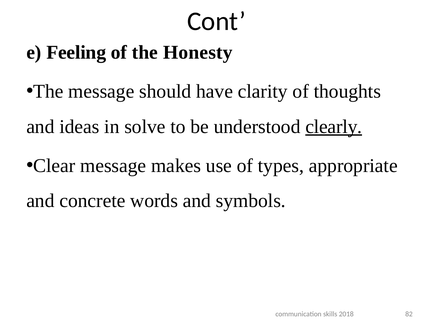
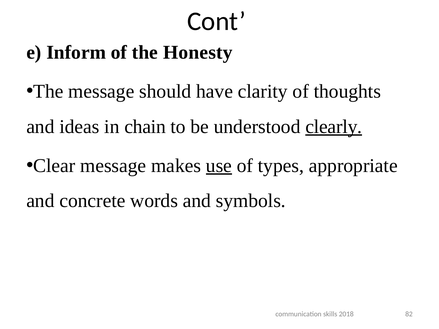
Feeling: Feeling -> Inform
solve: solve -> chain
use underline: none -> present
